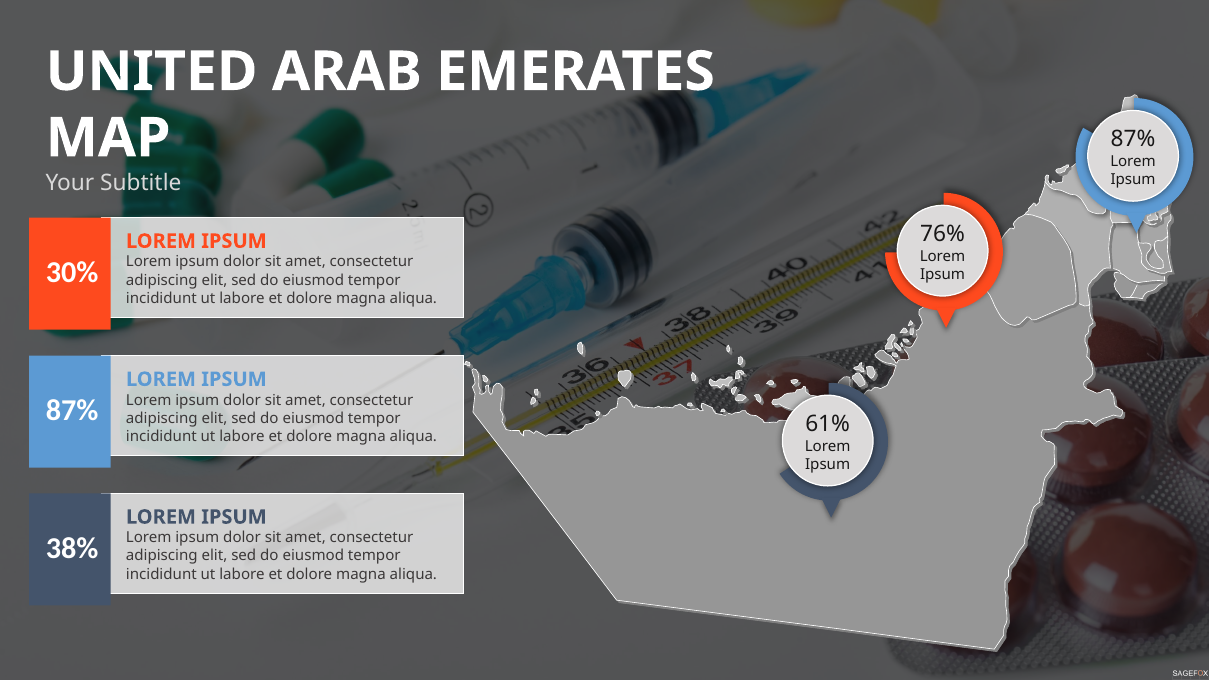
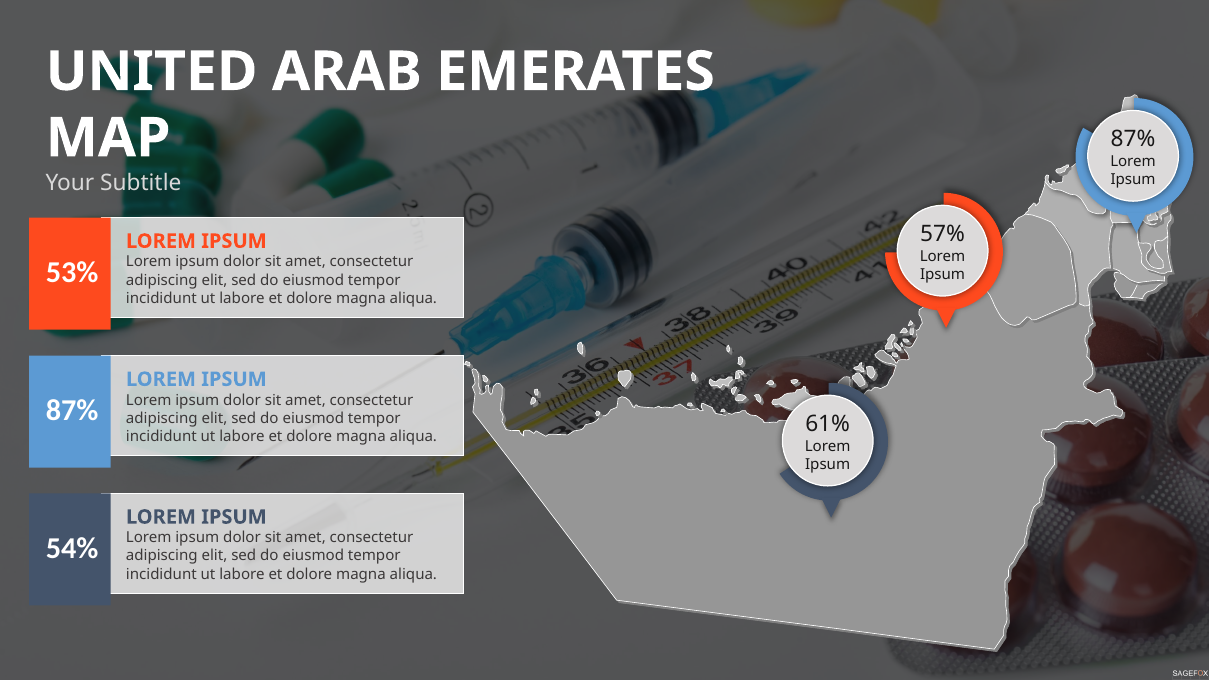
76%: 76% -> 57%
30%: 30% -> 53%
38%: 38% -> 54%
